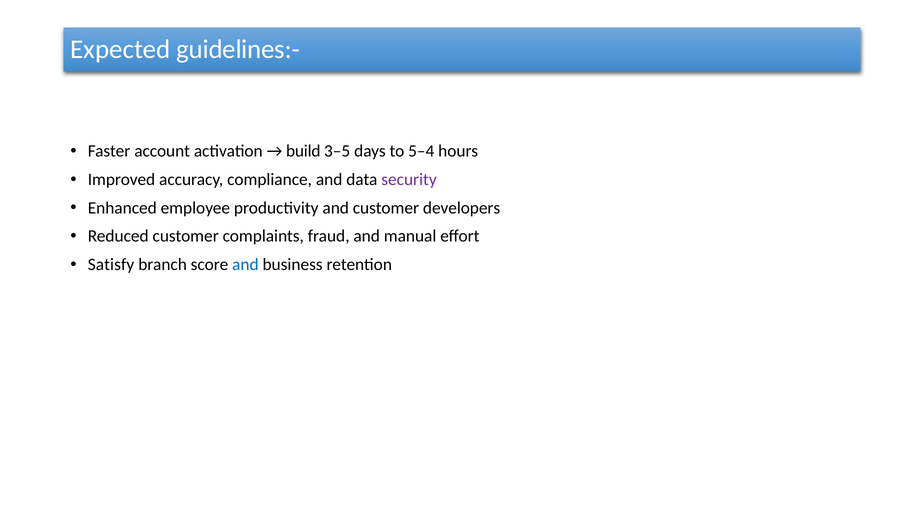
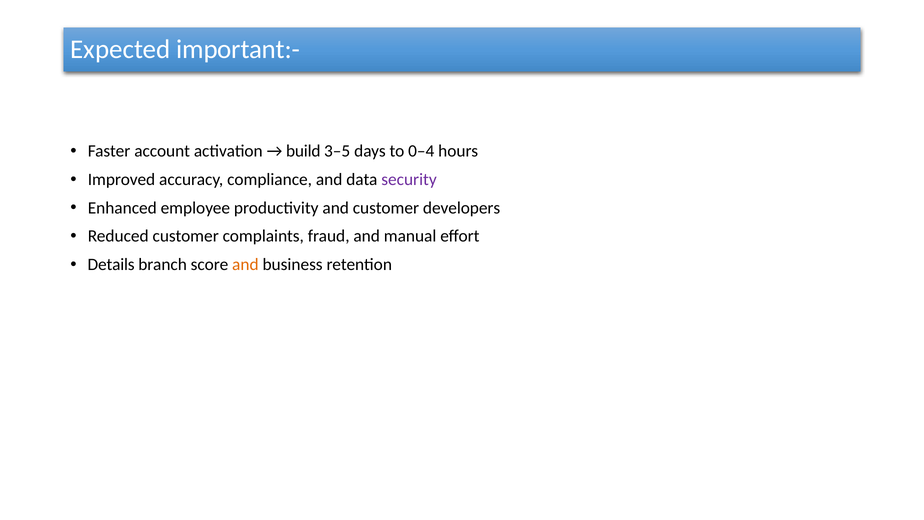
guidelines:-: guidelines:- -> important:-
5–4: 5–4 -> 0–4
Satisfy: Satisfy -> Details
and at (245, 264) colour: blue -> orange
